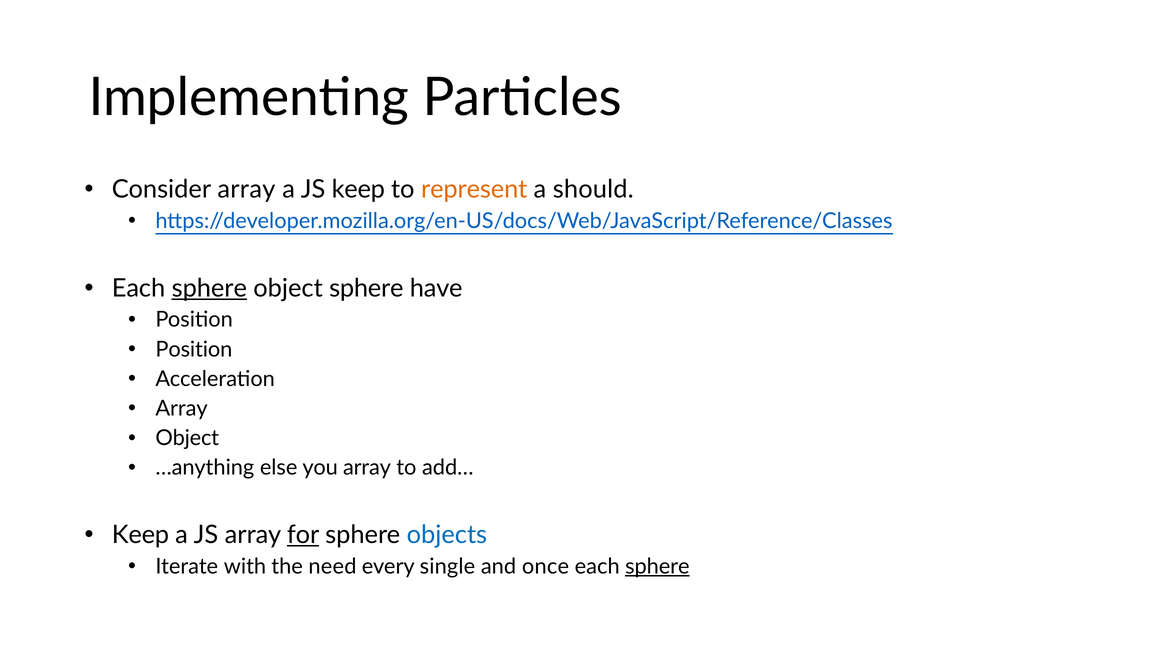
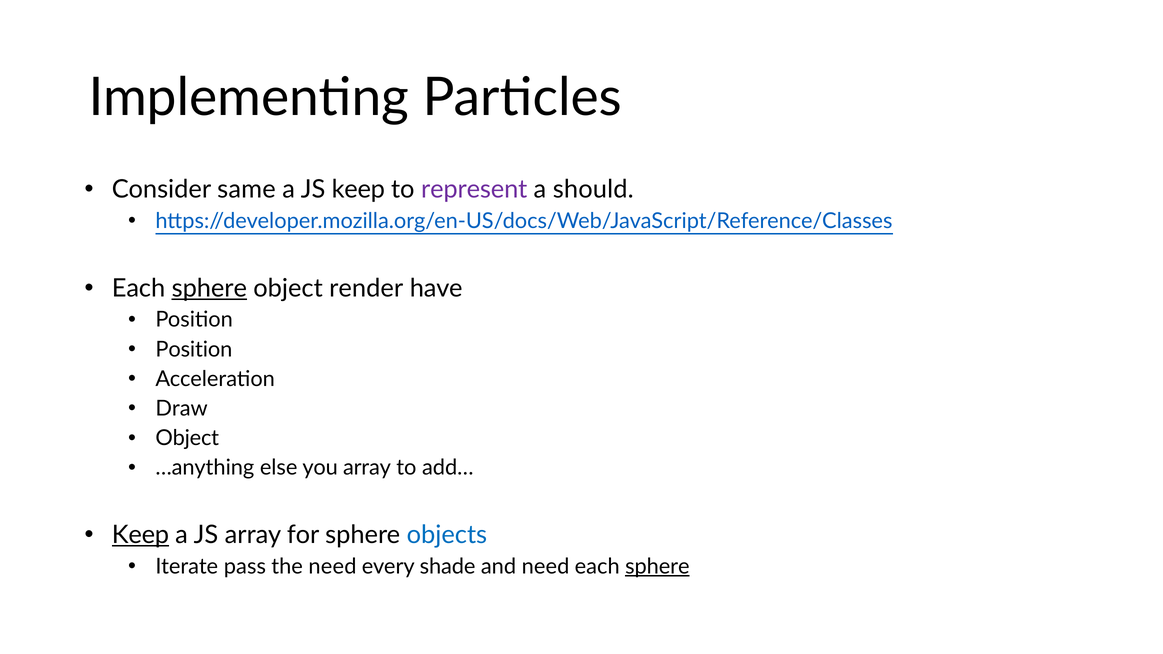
Consider array: array -> same
represent colour: orange -> purple
object sphere: sphere -> render
Array at (182, 409): Array -> Draw
Keep at (140, 535) underline: none -> present
for underline: present -> none
with: with -> pass
single: single -> shade
and once: once -> need
